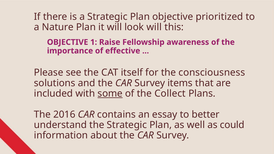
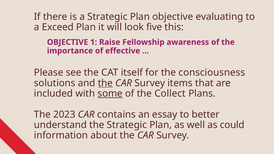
prioritized: prioritized -> evaluating
Nature: Nature -> Exceed
look will: will -> five
the at (105, 83) underline: none -> present
2016: 2016 -> 2023
